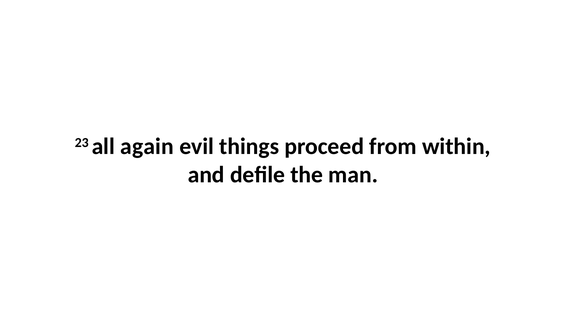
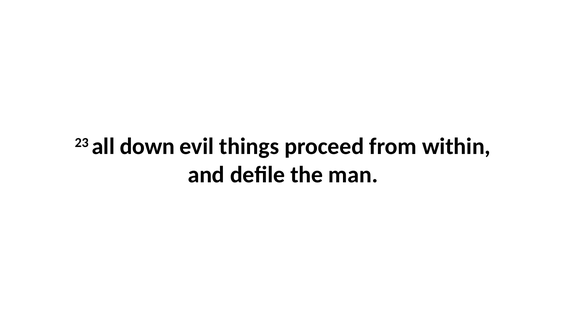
again: again -> down
